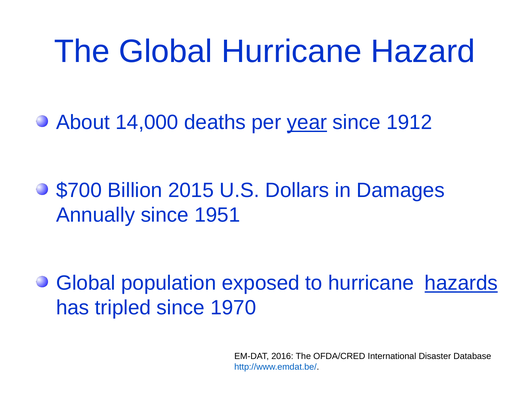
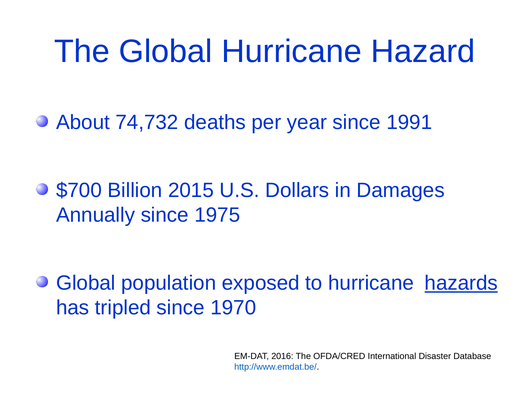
14,000: 14,000 -> 74,732
year underline: present -> none
1912: 1912 -> 1991
1951: 1951 -> 1975
